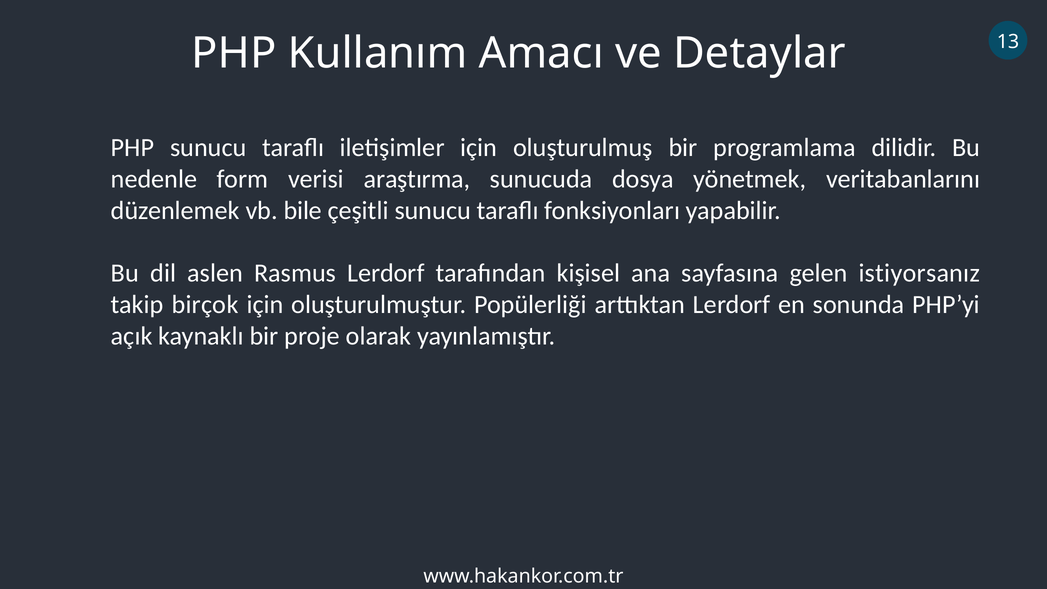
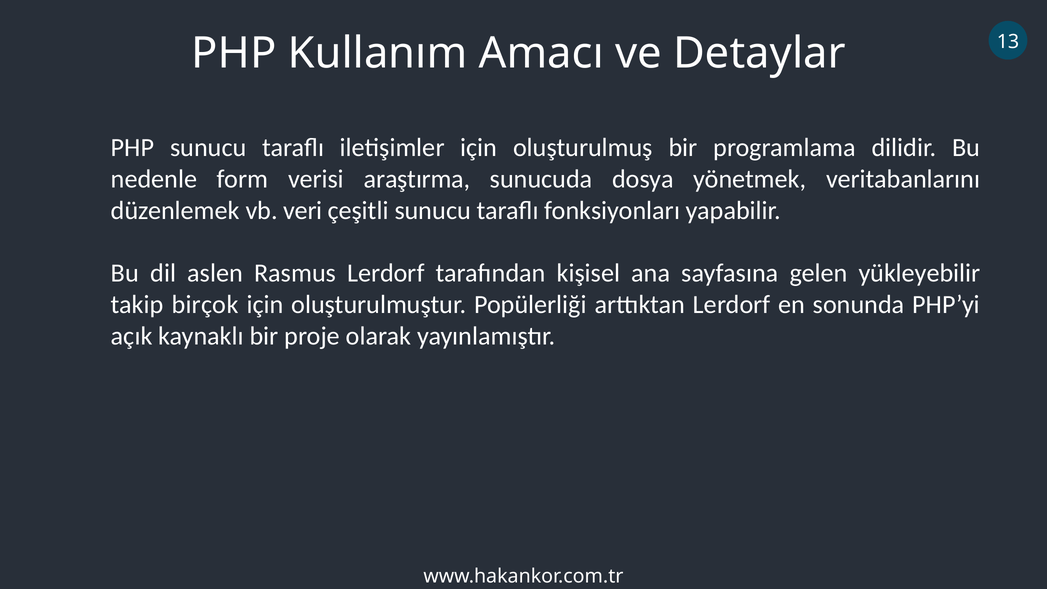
bile: bile -> veri
istiyorsanız: istiyorsanız -> yükleyebilir
